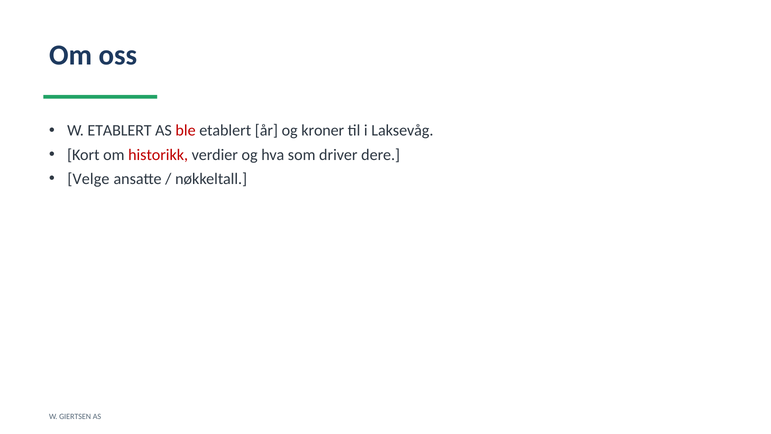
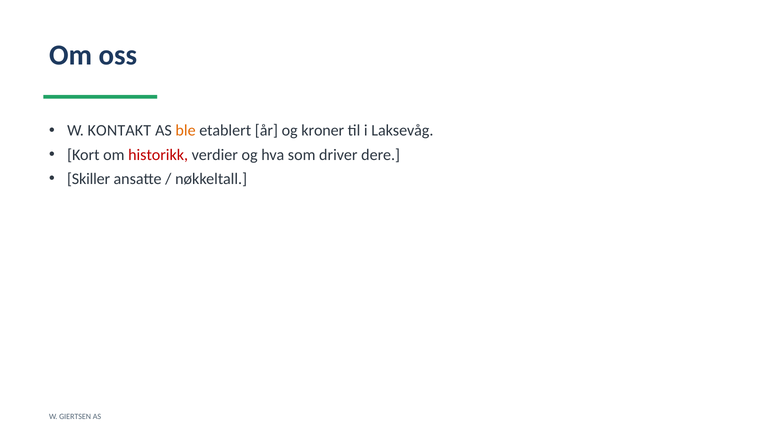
W ETABLERT: ETABLERT -> KONTAKT
ble colour: red -> orange
Velge: Velge -> Skiller
